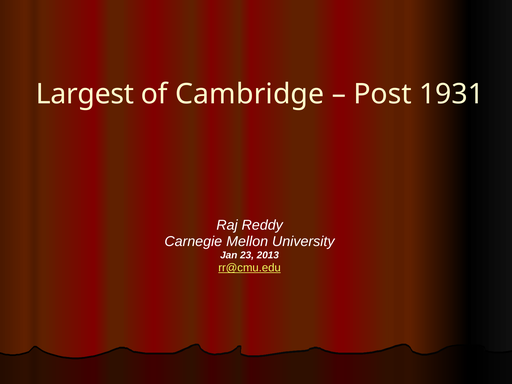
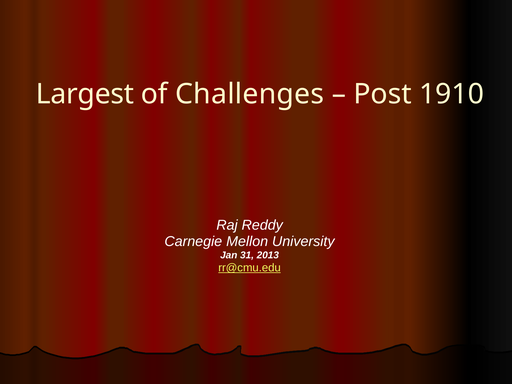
Cambridge: Cambridge -> Challenges
1931: 1931 -> 1910
23: 23 -> 31
